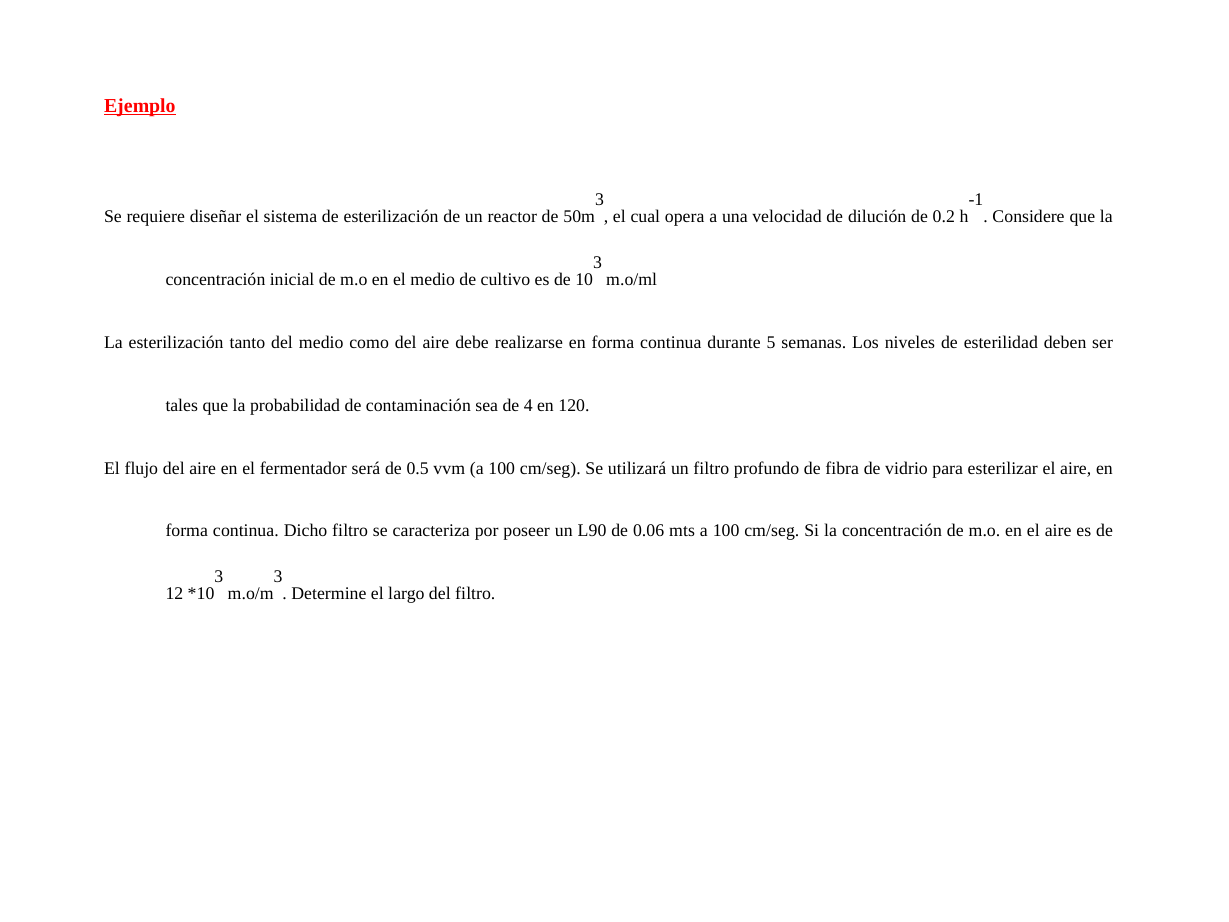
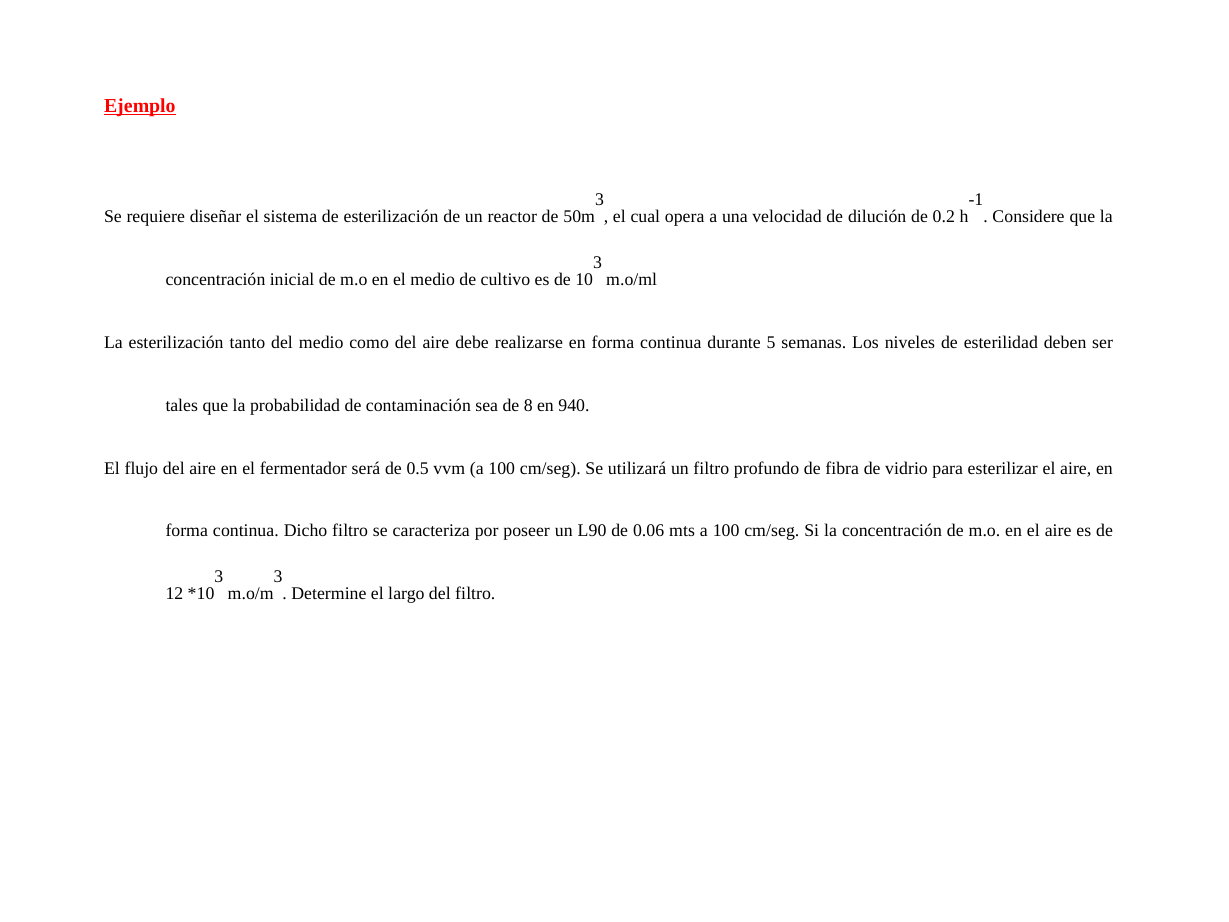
4: 4 -> 8
120: 120 -> 940
